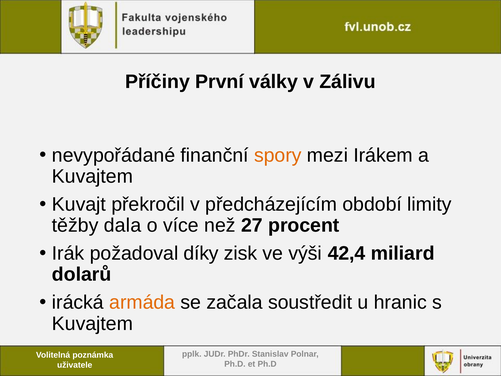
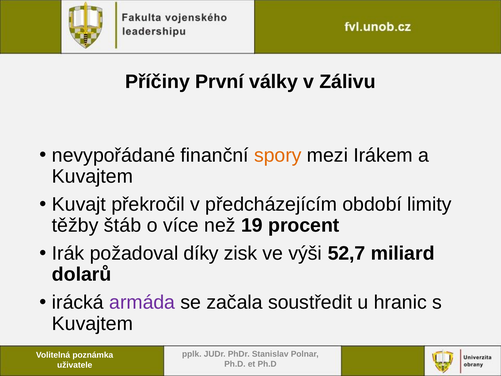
dala: dala -> štáb
27: 27 -> 19
42,4: 42,4 -> 52,7
armáda colour: orange -> purple
